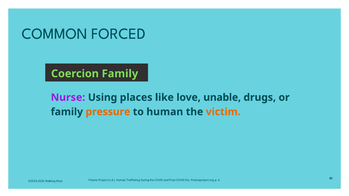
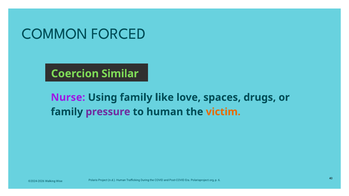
Coercion Family: Family -> Similar
Using places: places -> family
unable: unable -> spaces
pressure colour: orange -> purple
